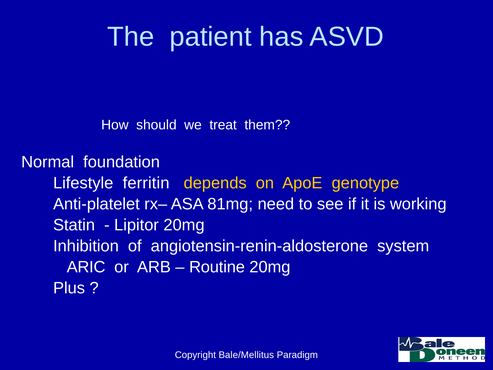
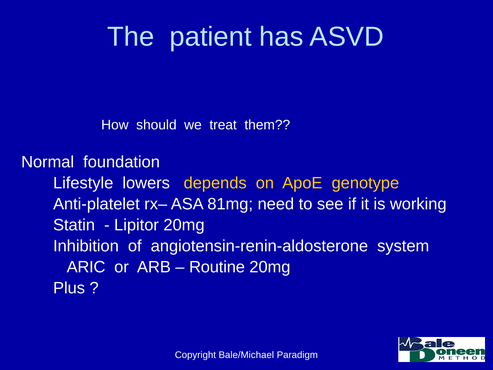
ferritin: ferritin -> lowers
Bale/Mellitus: Bale/Mellitus -> Bale/Michael
